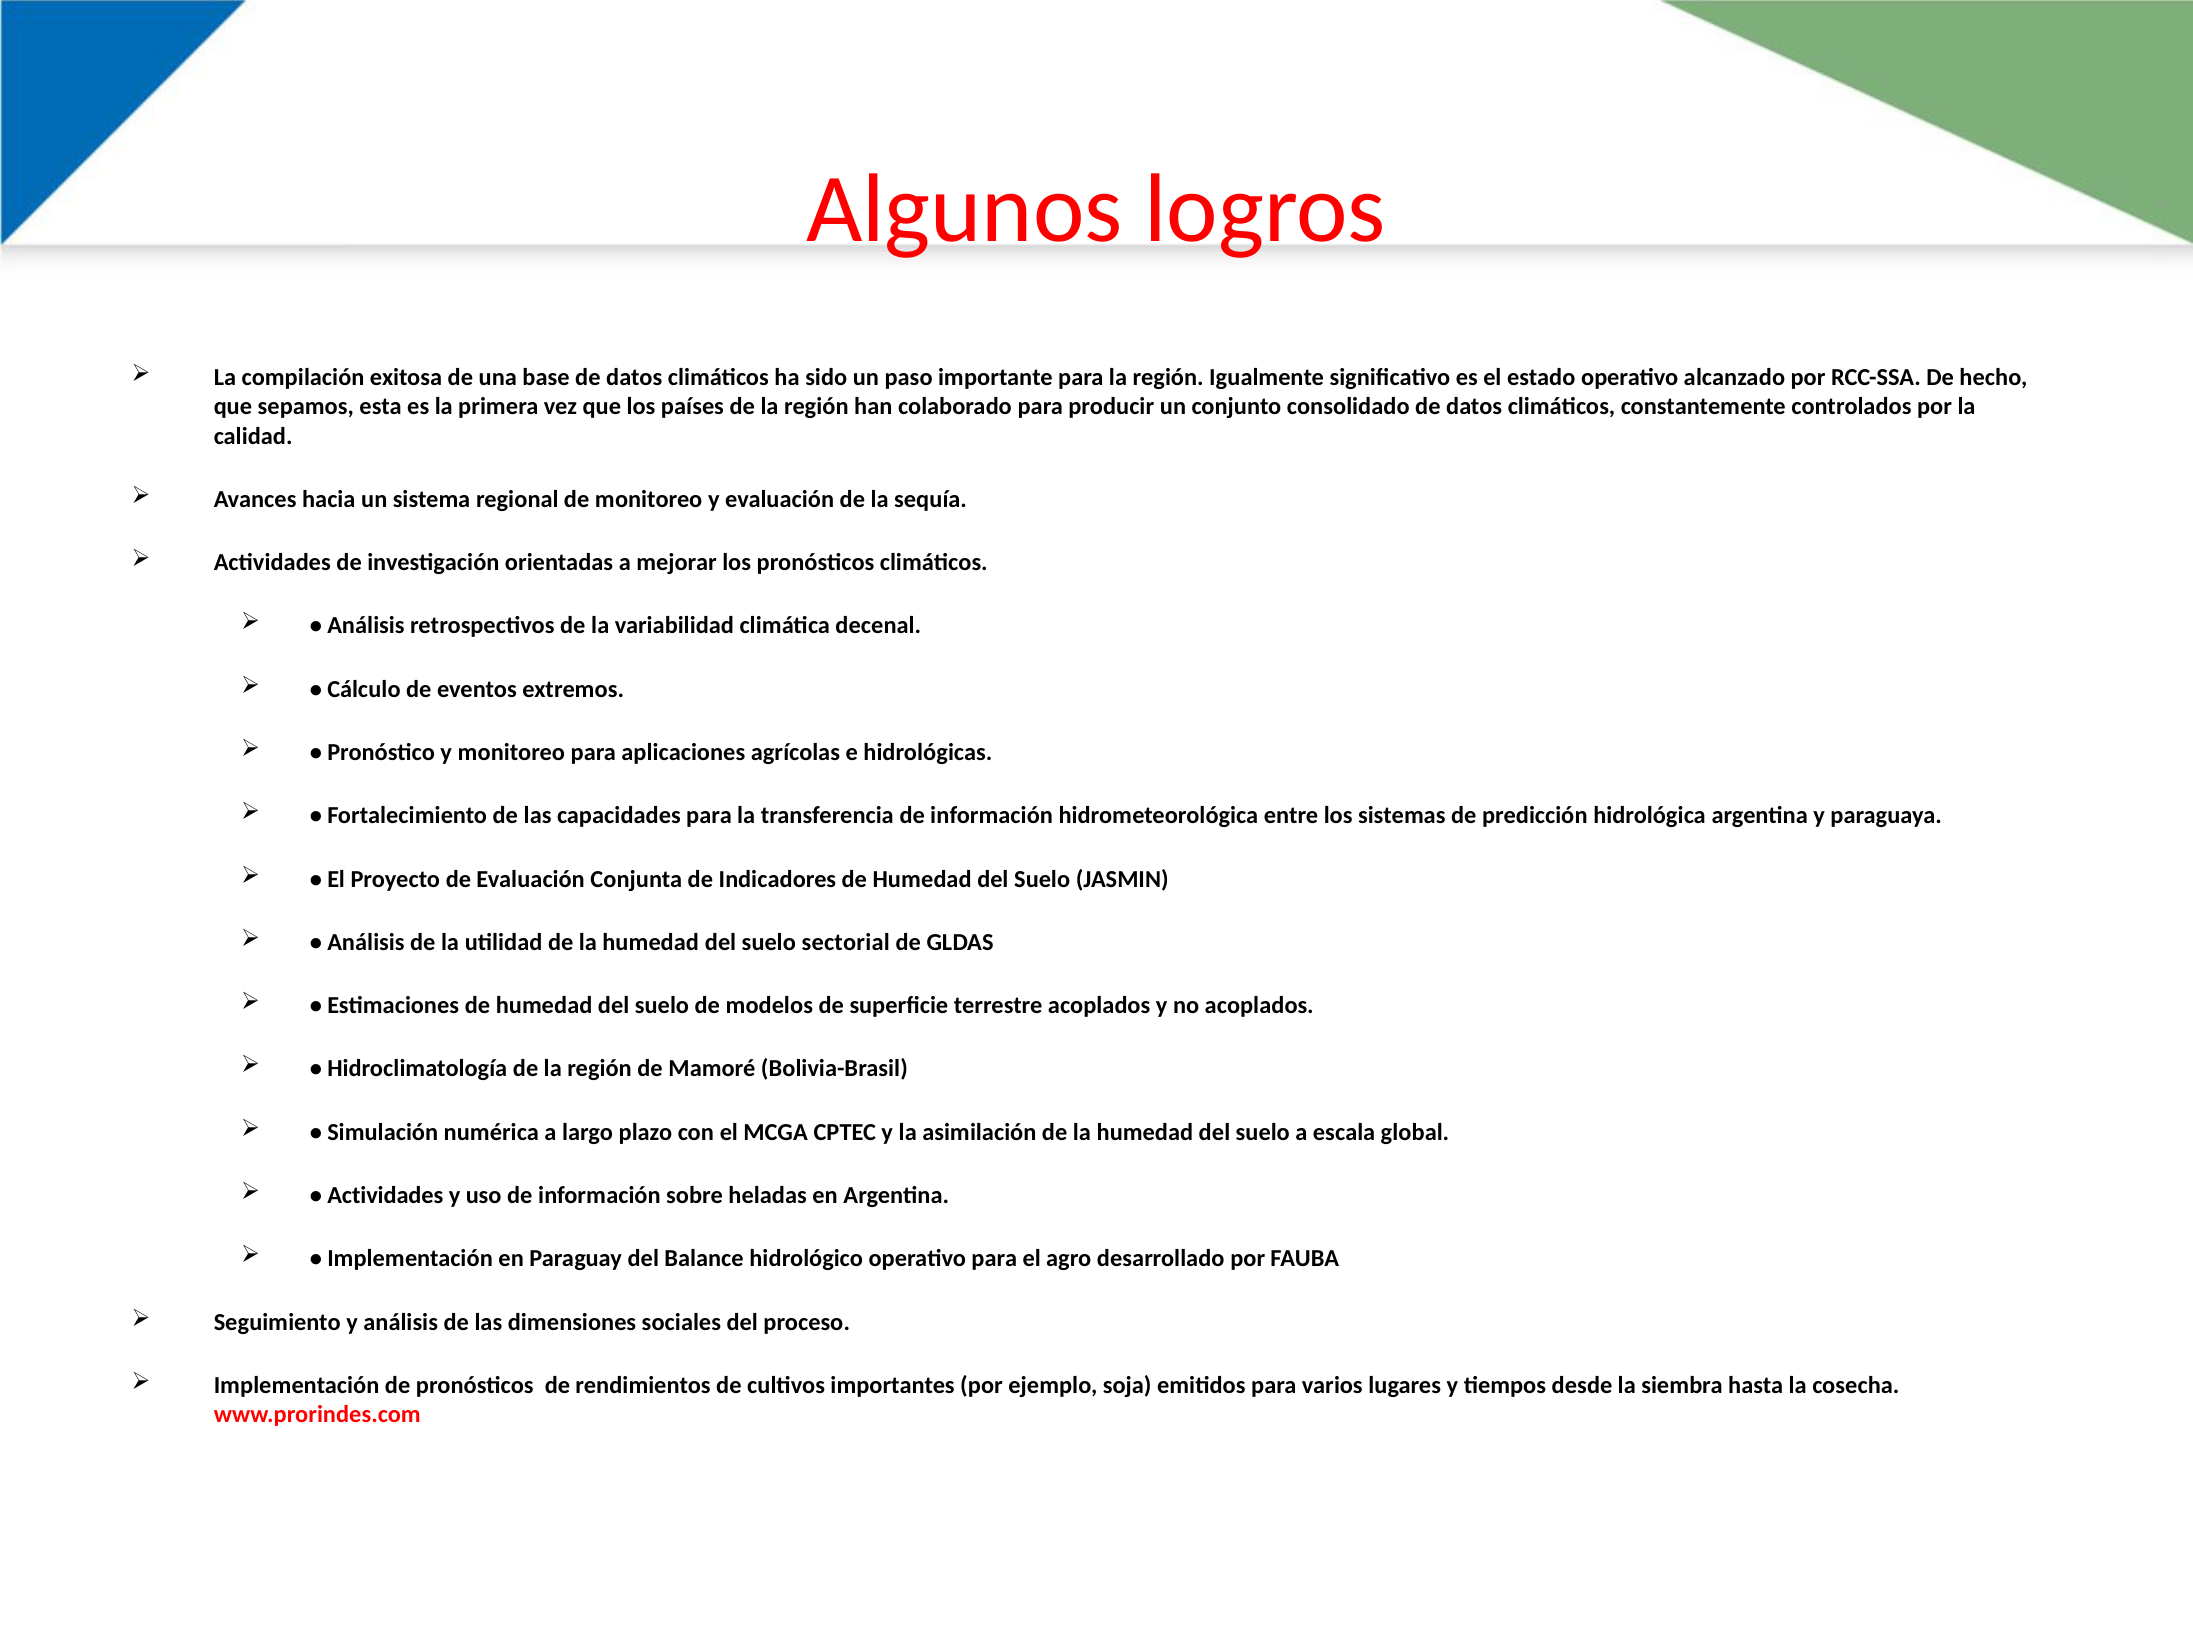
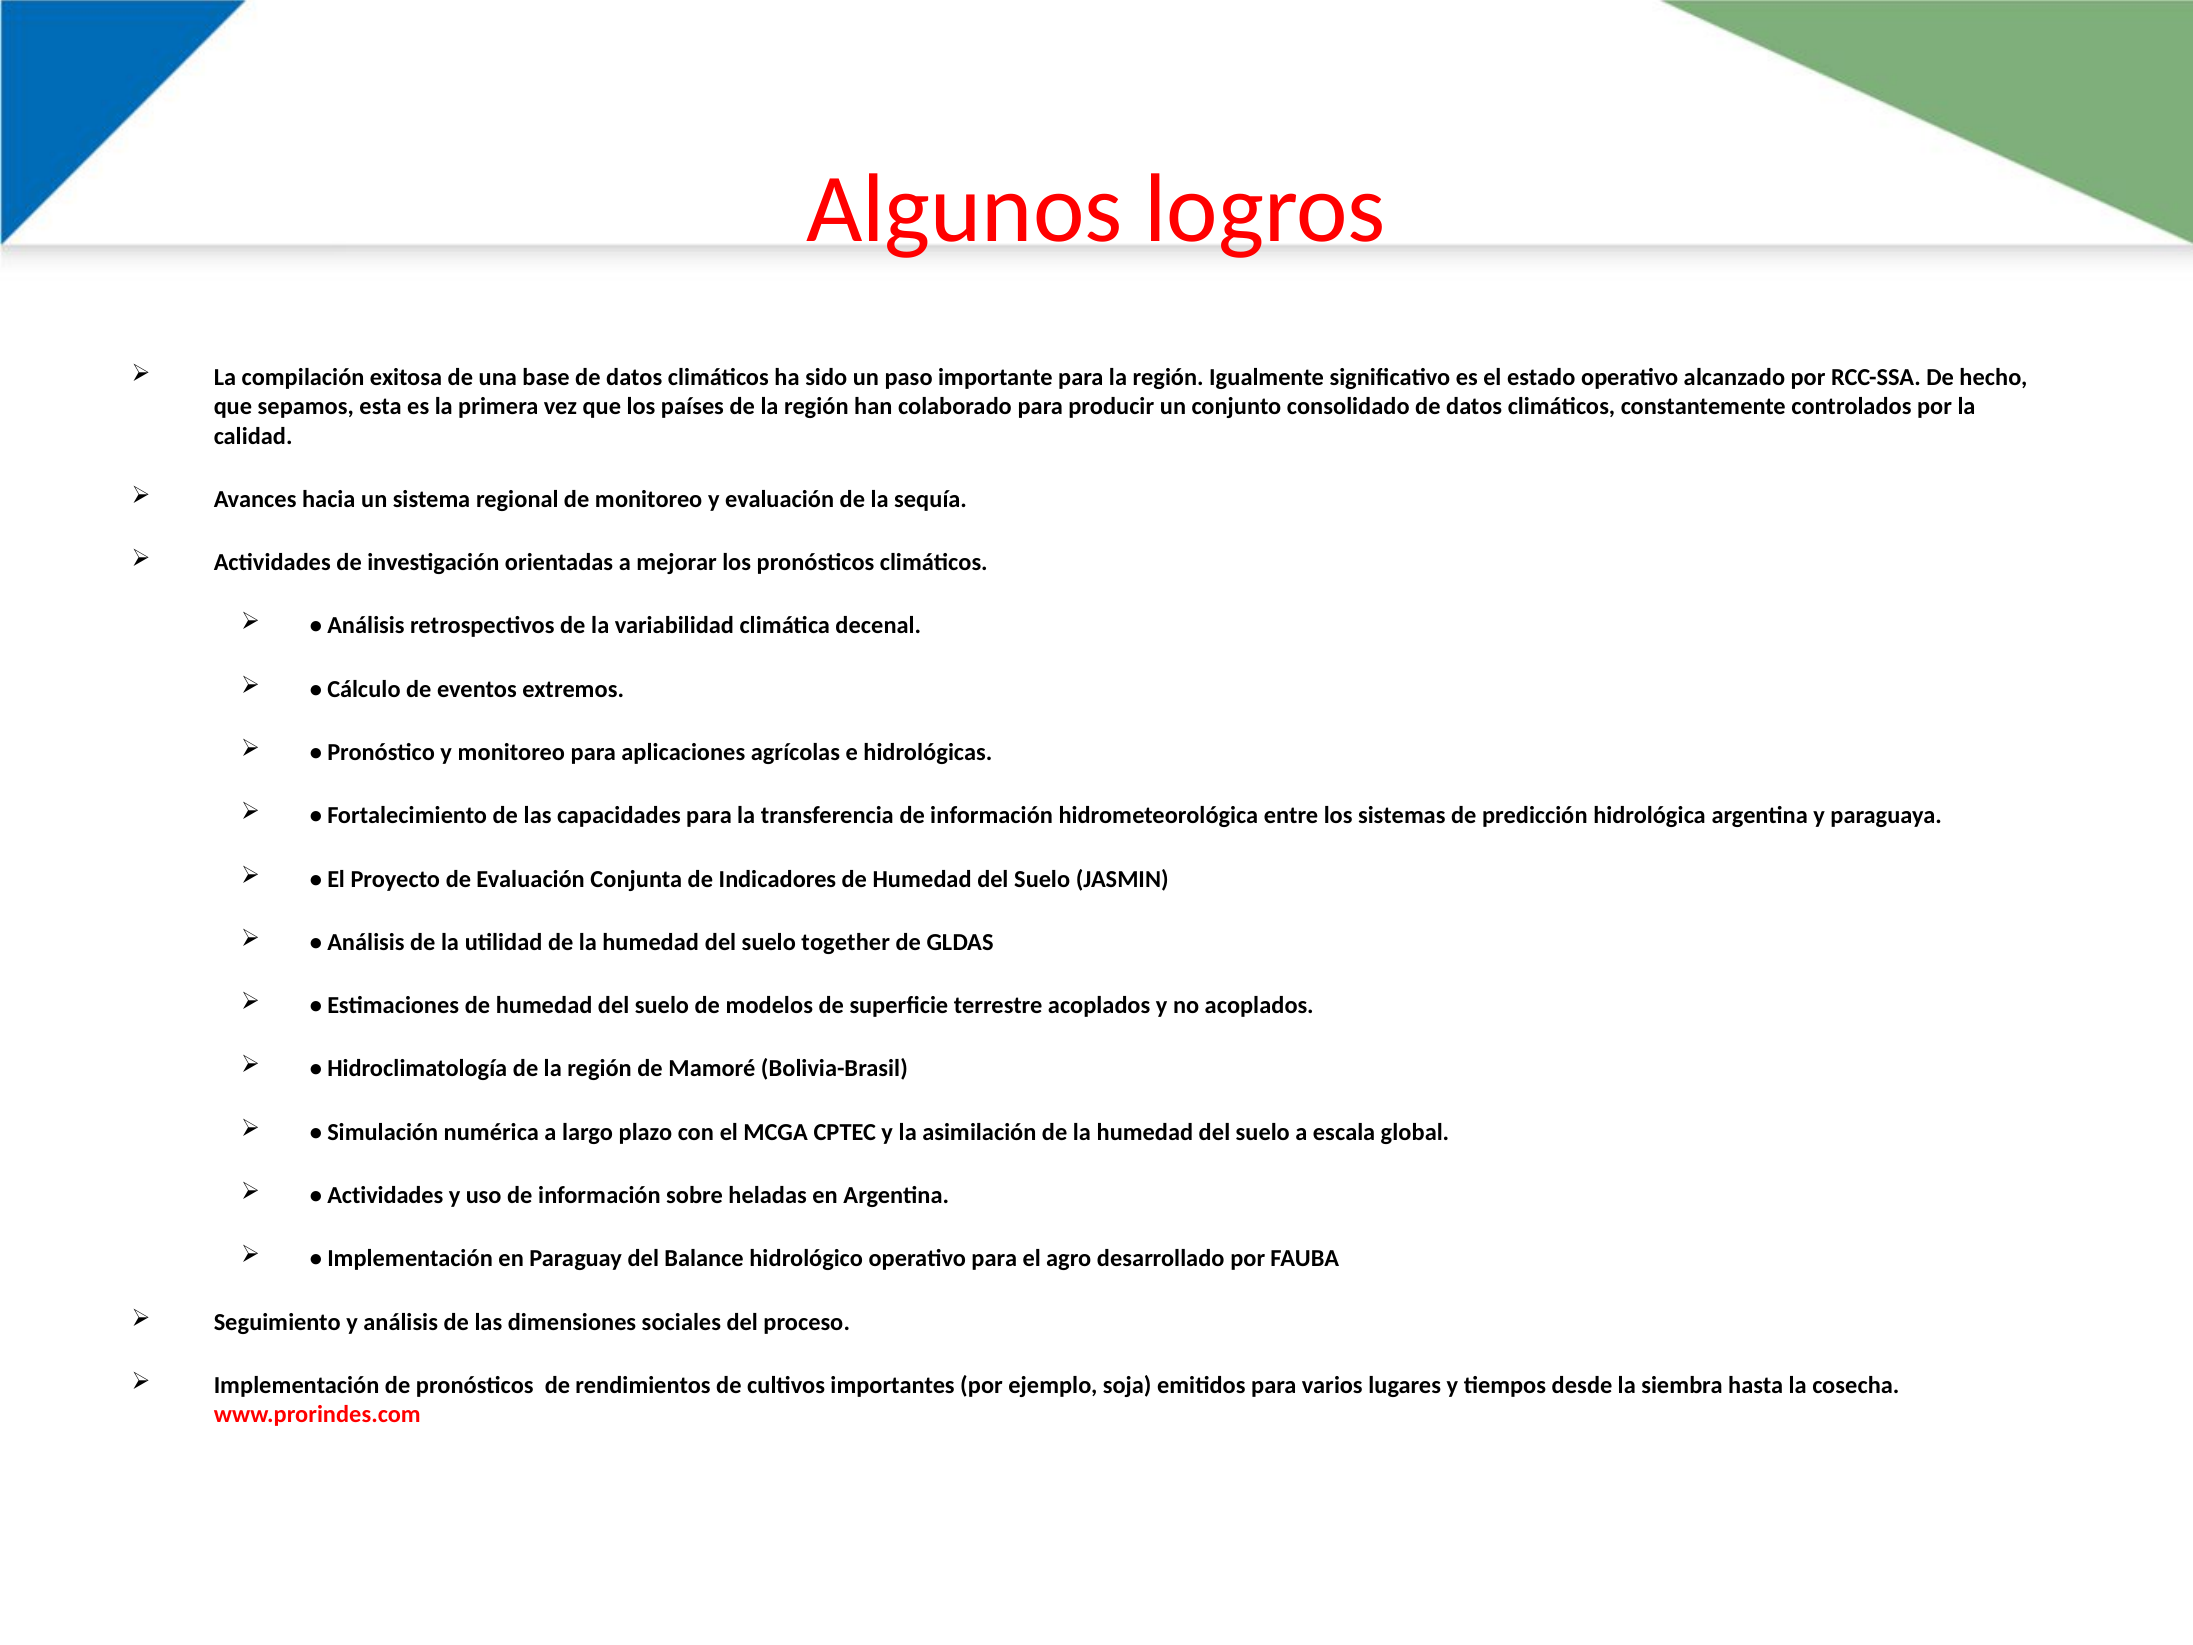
sectorial: sectorial -> together
